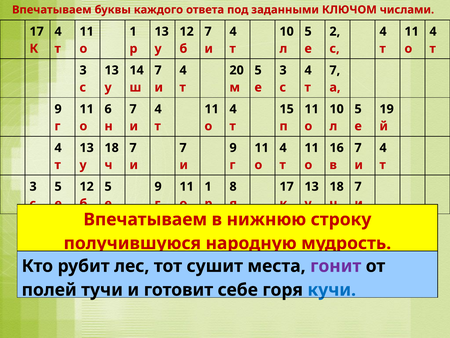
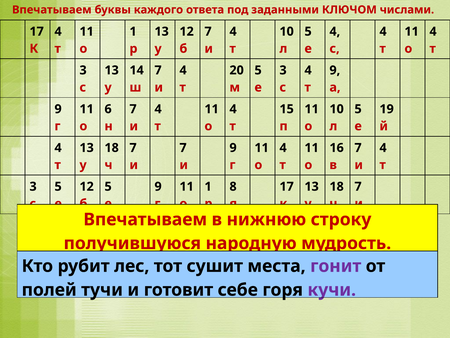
2 at (335, 31): 2 -> 4
7 at (335, 70): 7 -> 9
кучи colour: blue -> purple
